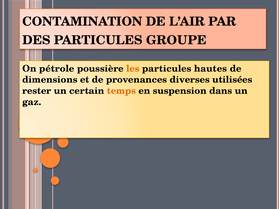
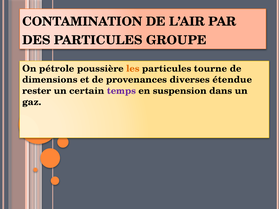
hautes: hautes -> tourne
utilisées: utilisées -> étendue
temps colour: orange -> purple
